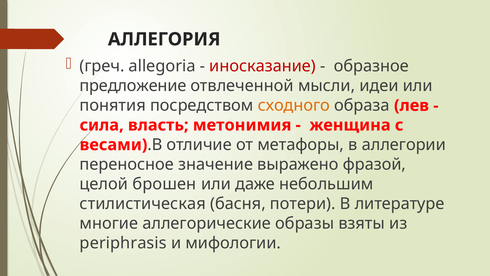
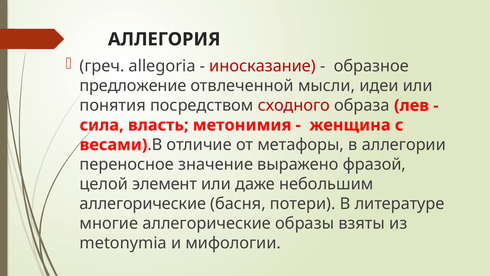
сходного colour: orange -> red
брошен: брошен -> элемент
стилистическая at (143, 203): стилистическая -> аллегорические
periphrasis: periphrasis -> metonymia
